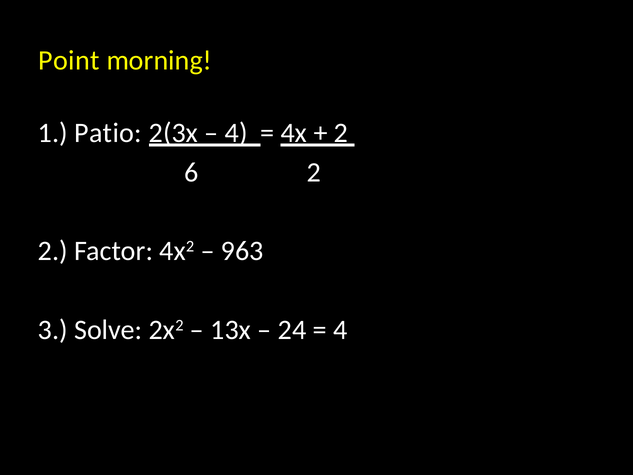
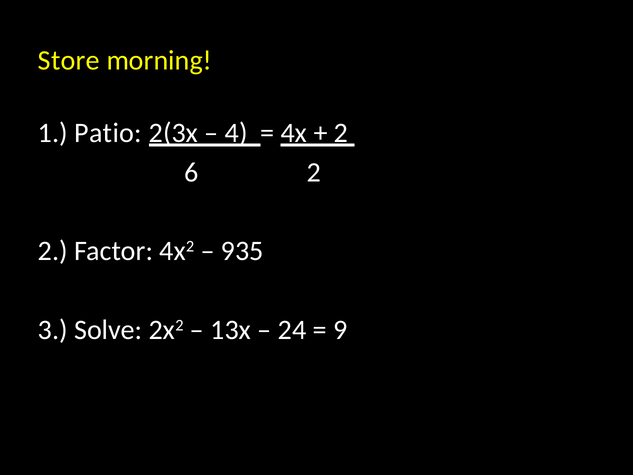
Point: Point -> Store
963: 963 -> 935
4 at (340, 330): 4 -> 9
